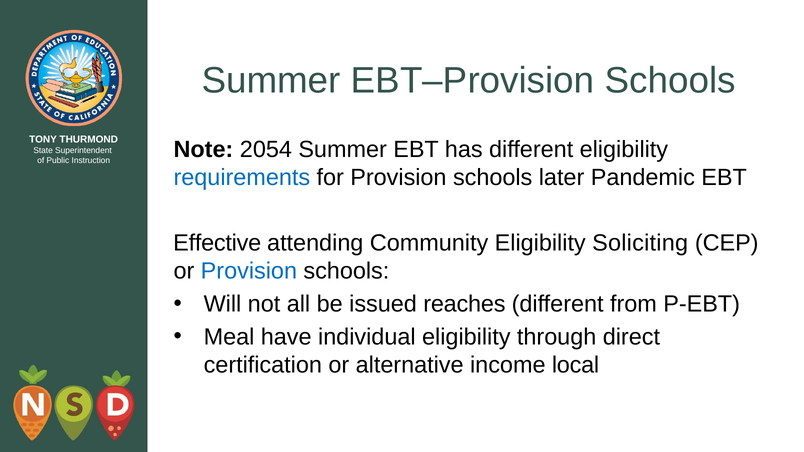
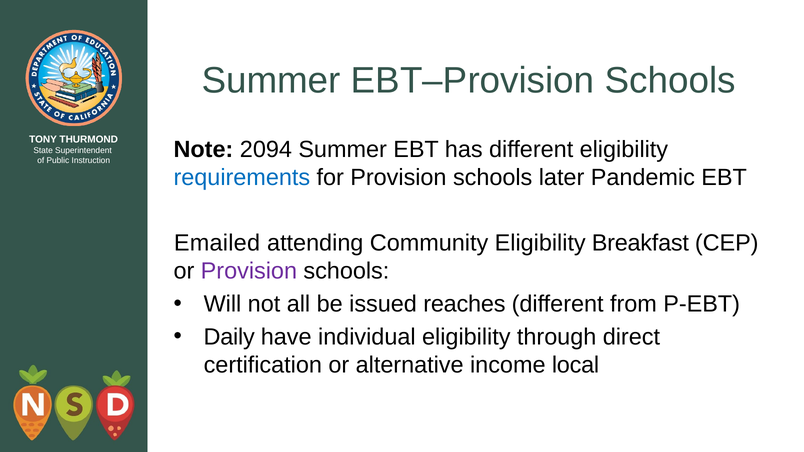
2054: 2054 -> 2094
Effective: Effective -> Emailed
Soliciting: Soliciting -> Breakfast
Provision at (249, 271) colour: blue -> purple
Meal: Meal -> Daily
